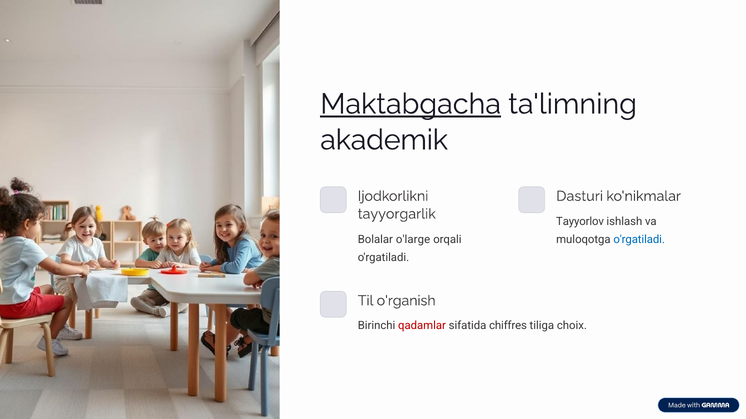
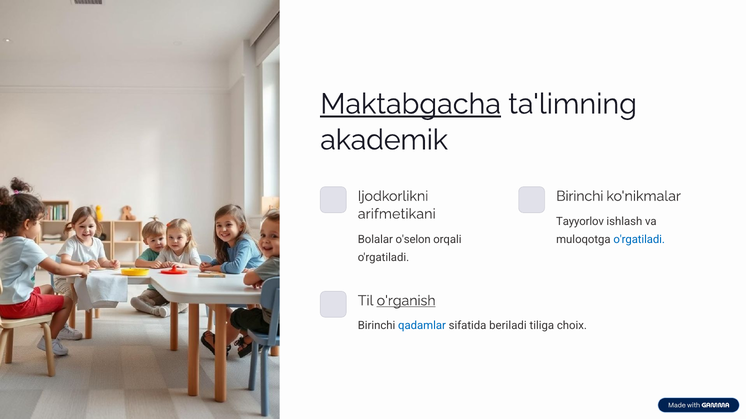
Dasturi at (580, 196): Dasturi -> Birinchi
tayyorgarlik: tayyorgarlik -> arifmetikani
o'large: o'large -> o'selon
o'rganish underline: none -> present
qadamlar colour: red -> blue
chiffres: chiffres -> beriladi
